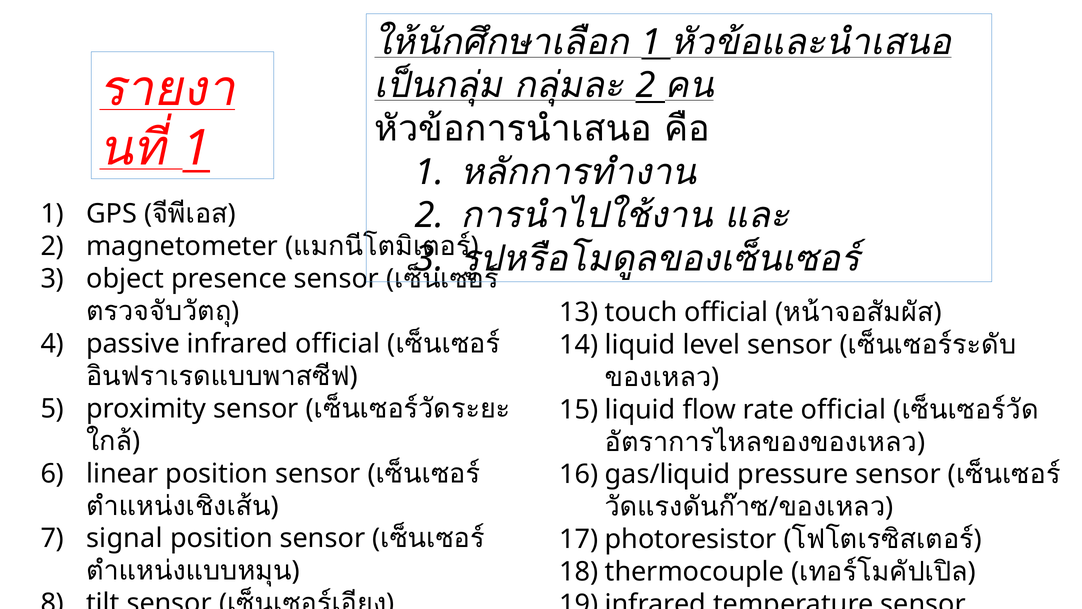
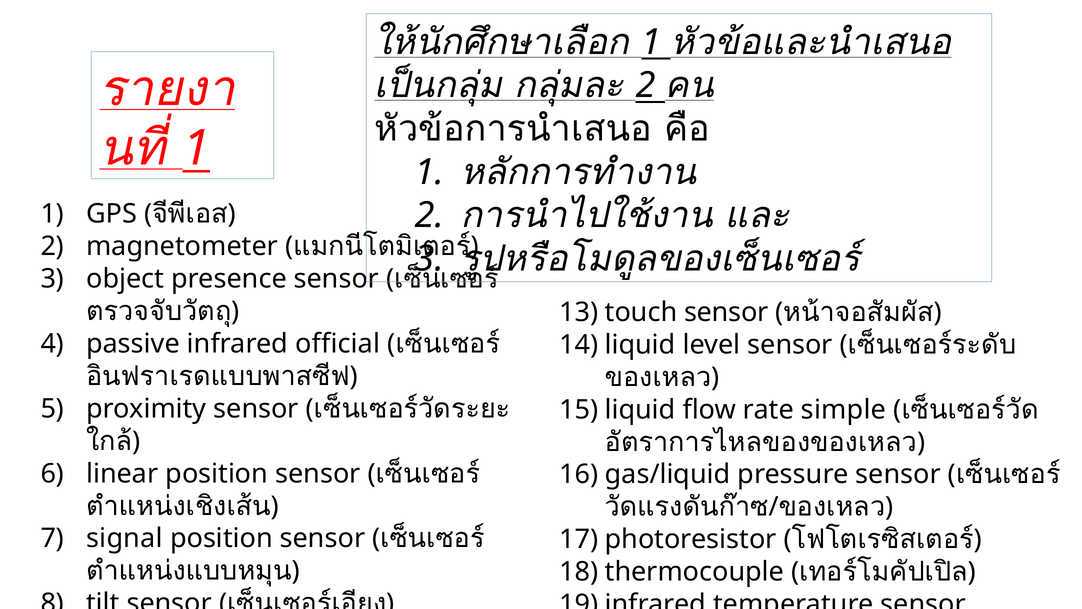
official at (726, 312): official -> sensor
rate official: official -> simple
